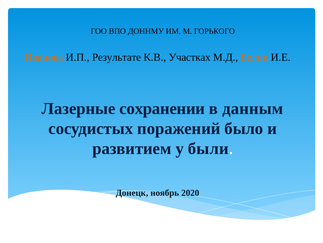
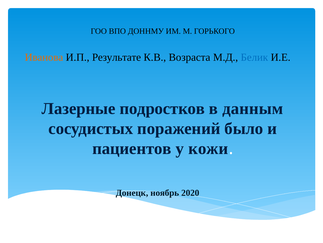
Участках: Участках -> Возраста
Белик colour: orange -> blue
сохранении: сохранении -> подростков
развитием: развитием -> пациентов
были: были -> кожи
